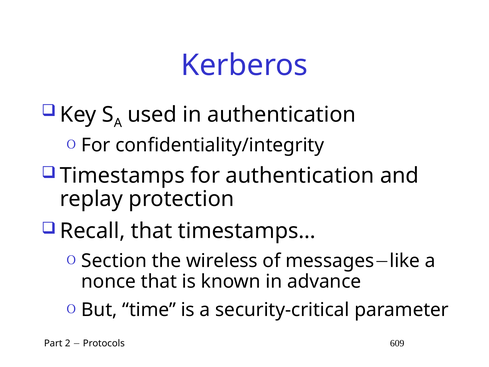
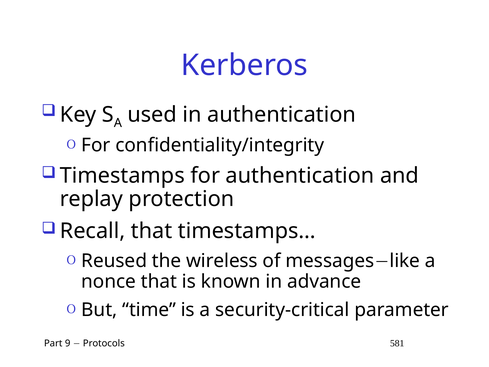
Section: Section -> Reused
2: 2 -> 9
609: 609 -> 581
